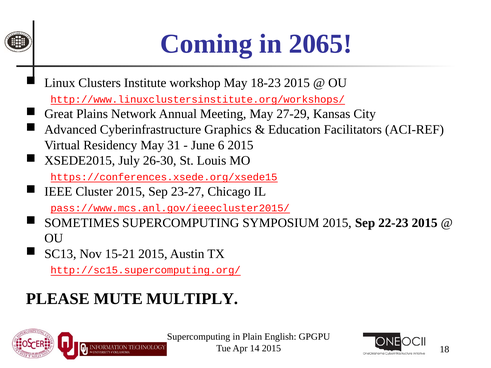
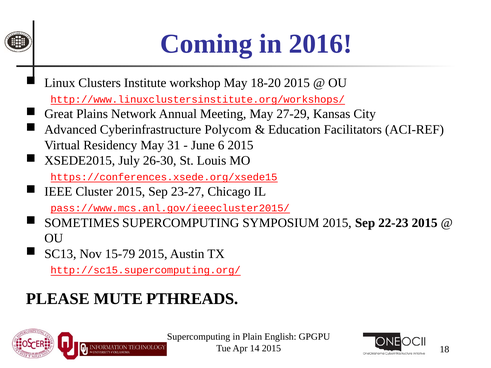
2065: 2065 -> 2016
18-23: 18-23 -> 18-20
Graphics: Graphics -> Polycom
15-21: 15-21 -> 15-79
MULTIPLY: MULTIPLY -> PTHREADS
